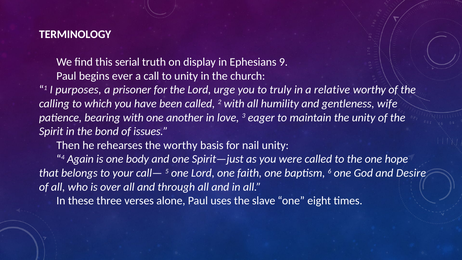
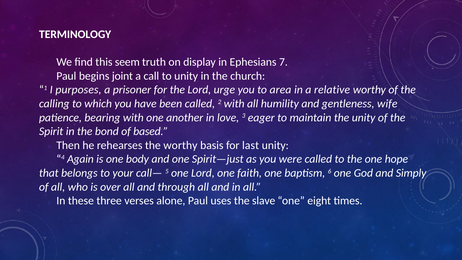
serial: serial -> seem
9: 9 -> 7
ever: ever -> joint
truly: truly -> area
issues: issues -> based
nail: nail -> last
Desire: Desire -> Simply
